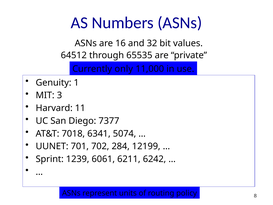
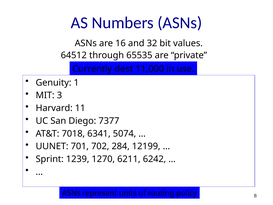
only: only -> dest
6061: 6061 -> 1270
